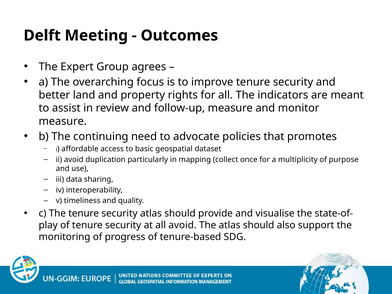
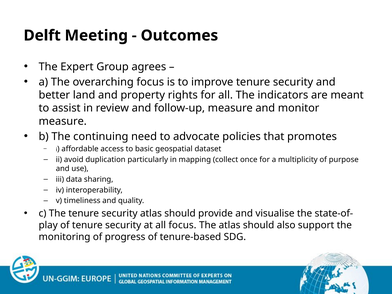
all avoid: avoid -> focus
